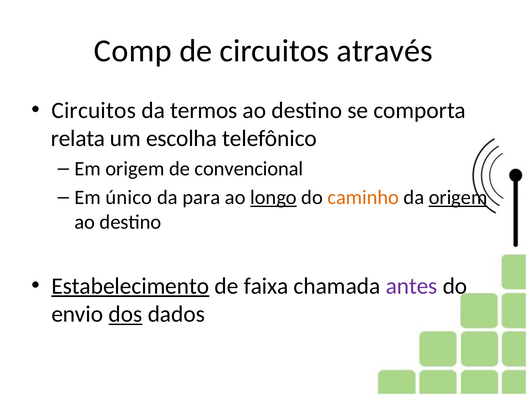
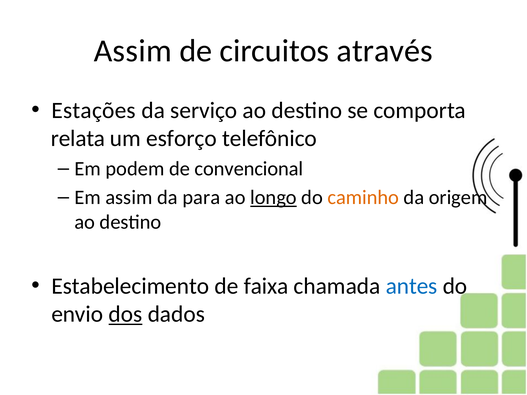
Comp at (133, 51): Comp -> Assim
Circuitos at (94, 111): Circuitos -> Estações
termos: termos -> serviço
escolha: escolha -> esforço
Em origem: origem -> podem
Em único: único -> assim
origem at (458, 198) underline: present -> none
Estabelecimento underline: present -> none
antes colour: purple -> blue
